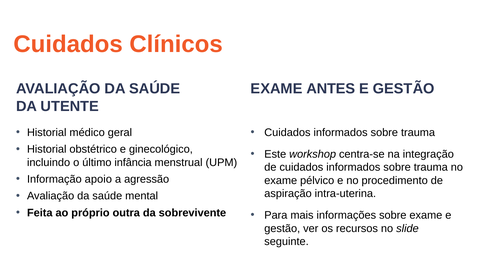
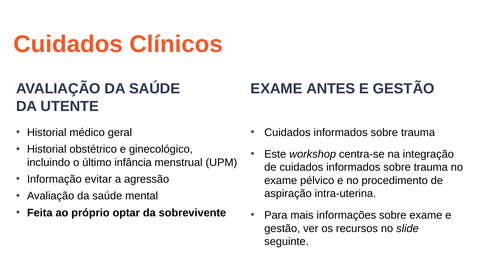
apoio: apoio -> evitar
outra: outra -> optar
